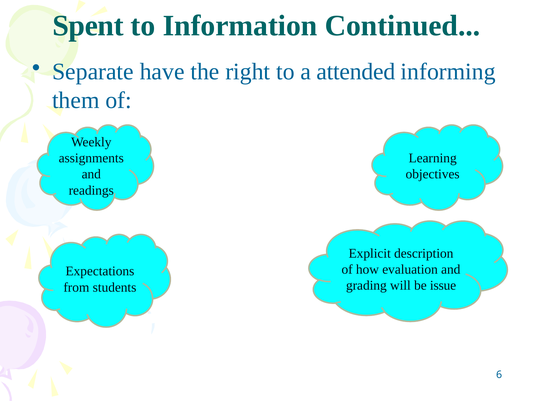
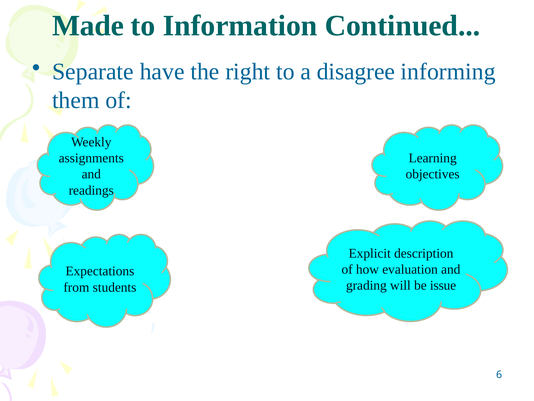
Spent: Spent -> Made
attended: attended -> disagree
